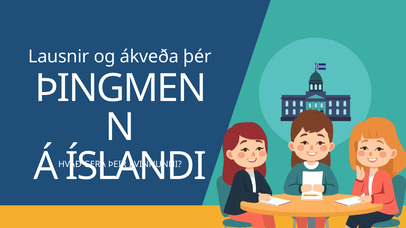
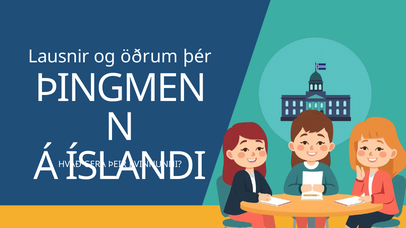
ákveða: ákveða -> öðrum
